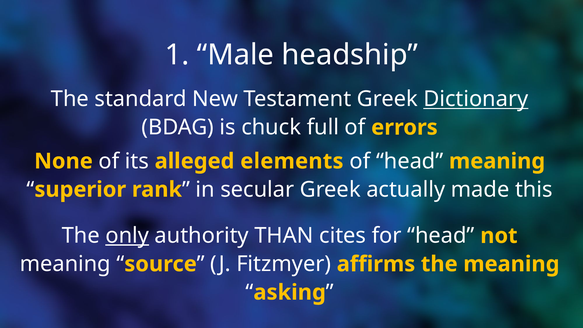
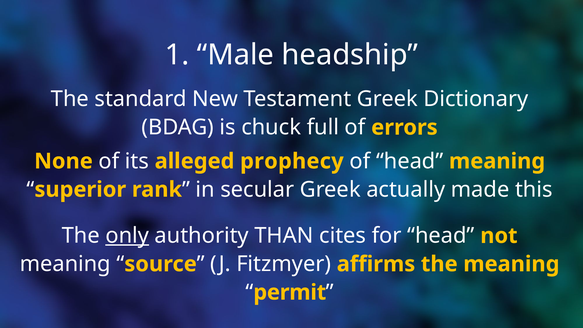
Dictionary underline: present -> none
elements: elements -> prophecy
asking: asking -> permit
